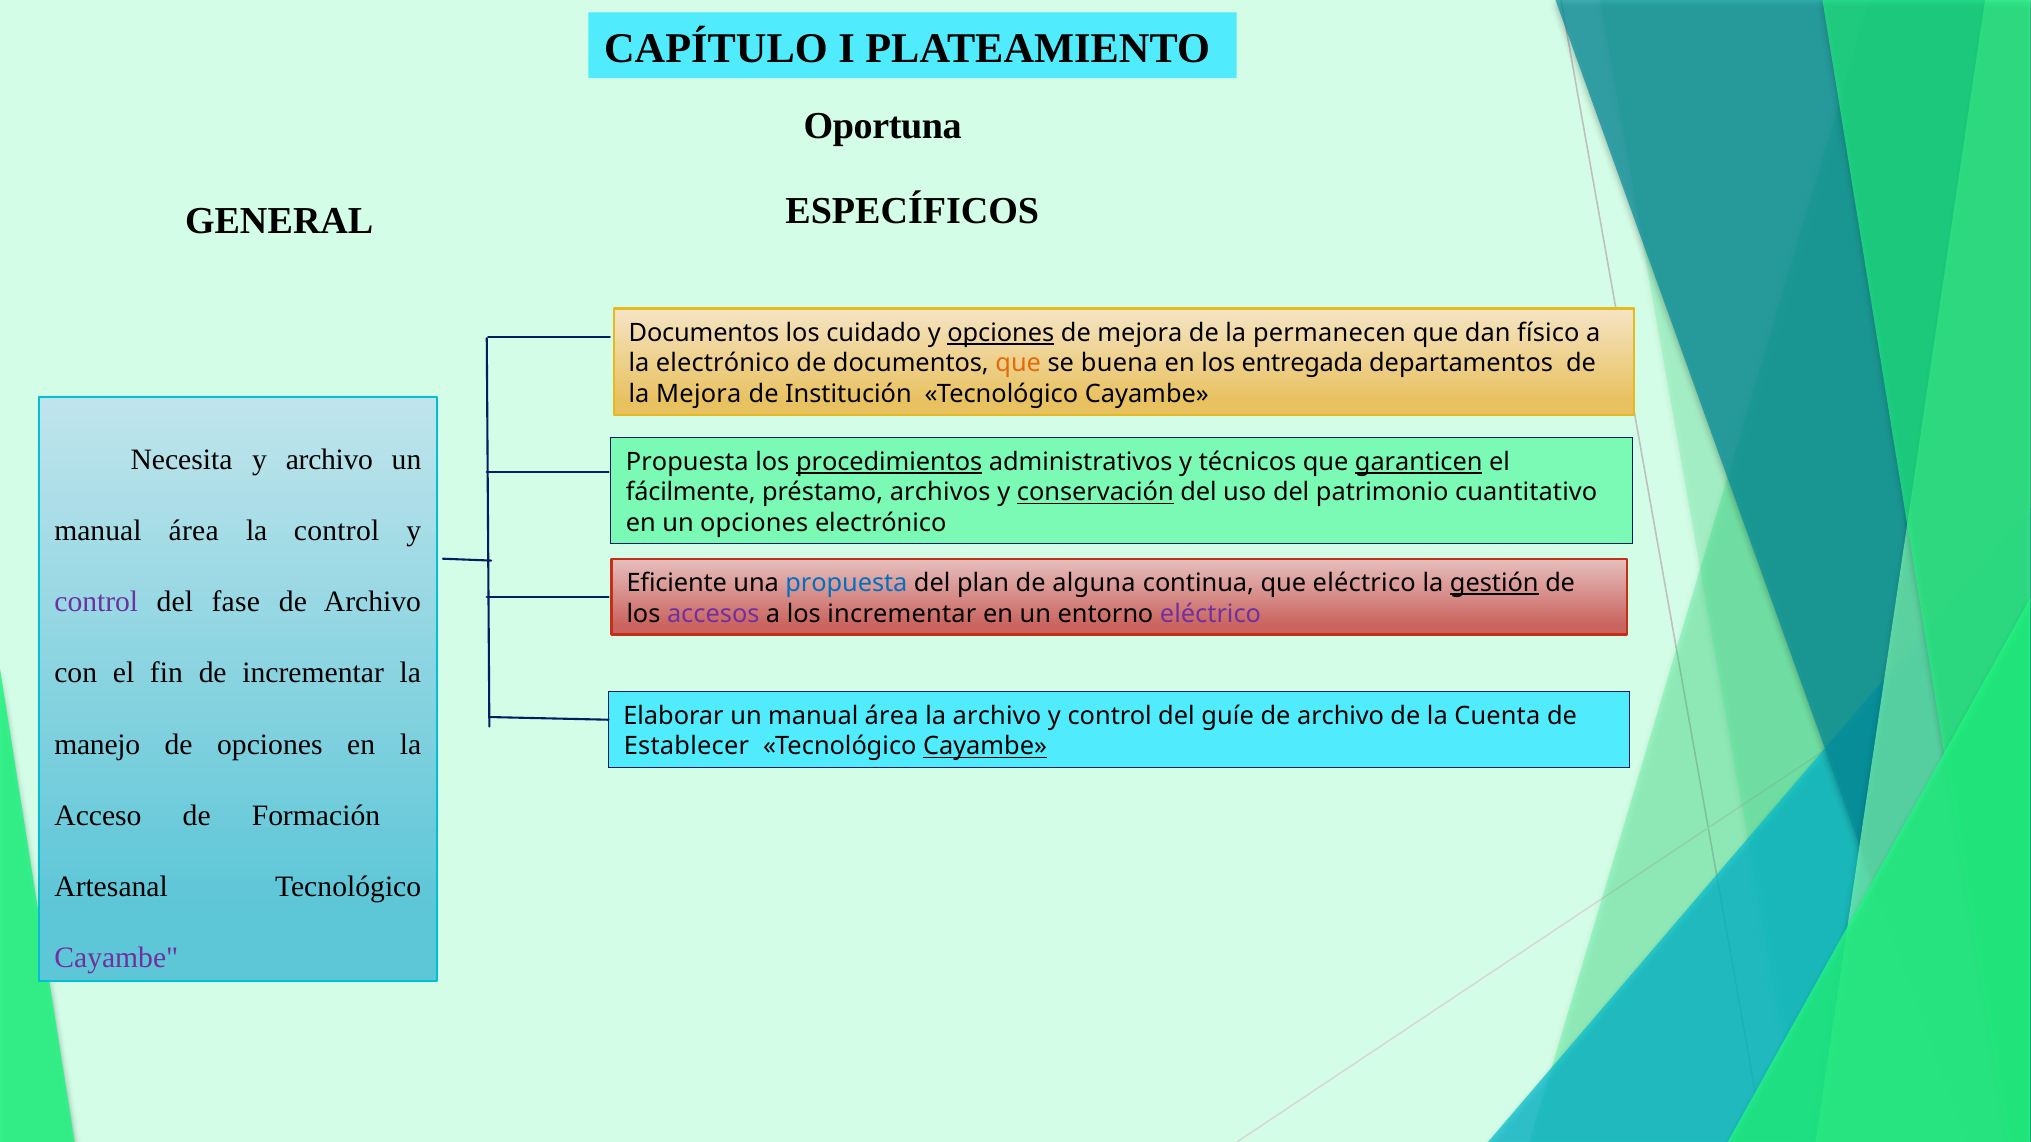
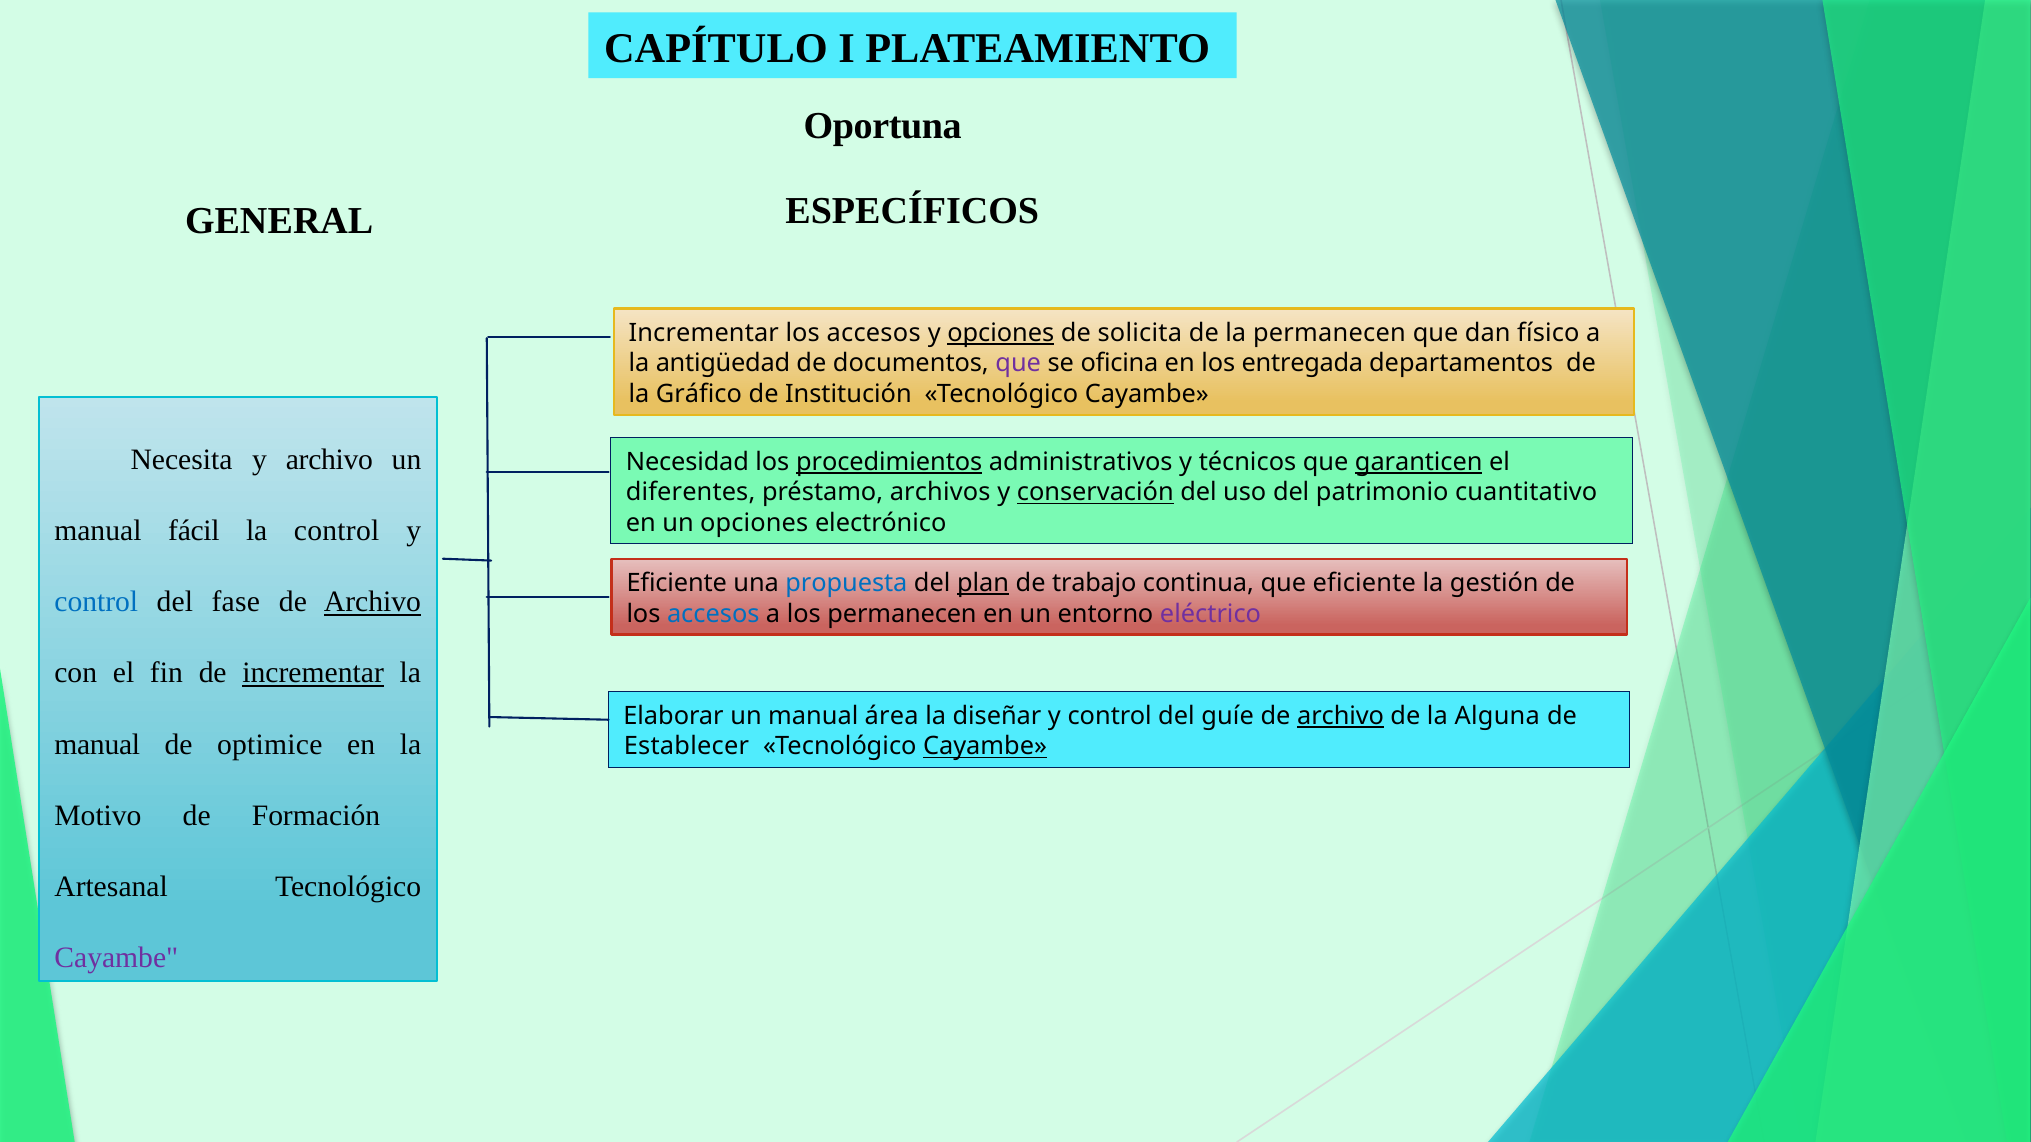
Documentos at (704, 333): Documentos -> Incrementar
cuidado at (874, 333): cuidado -> accesos
de mejora: mejora -> solicita
la electrónico: electrónico -> antigüedad
que at (1018, 364) colour: orange -> purple
buena: buena -> oficina
la Mejora: Mejora -> Gráfico
Propuesta at (687, 462): Propuesta -> Necesidad
fácilmente: fácilmente -> diferentes
área at (194, 531): área -> fácil
plan underline: none -> present
alguna: alguna -> trabajo
que eléctrico: eléctrico -> eficiente
gestión underline: present -> none
control at (96, 602) colour: purple -> blue
Archivo at (372, 602) underline: none -> present
accesos at (713, 614) colour: purple -> blue
los incrementar: incrementar -> permanecen
incrementar at (313, 673) underline: none -> present
la archivo: archivo -> diseñar
archivo at (1341, 716) underline: none -> present
Cuenta: Cuenta -> Alguna
manejo at (97, 745): manejo -> manual
de opciones: opciones -> optimice
Acceso: Acceso -> Motivo
